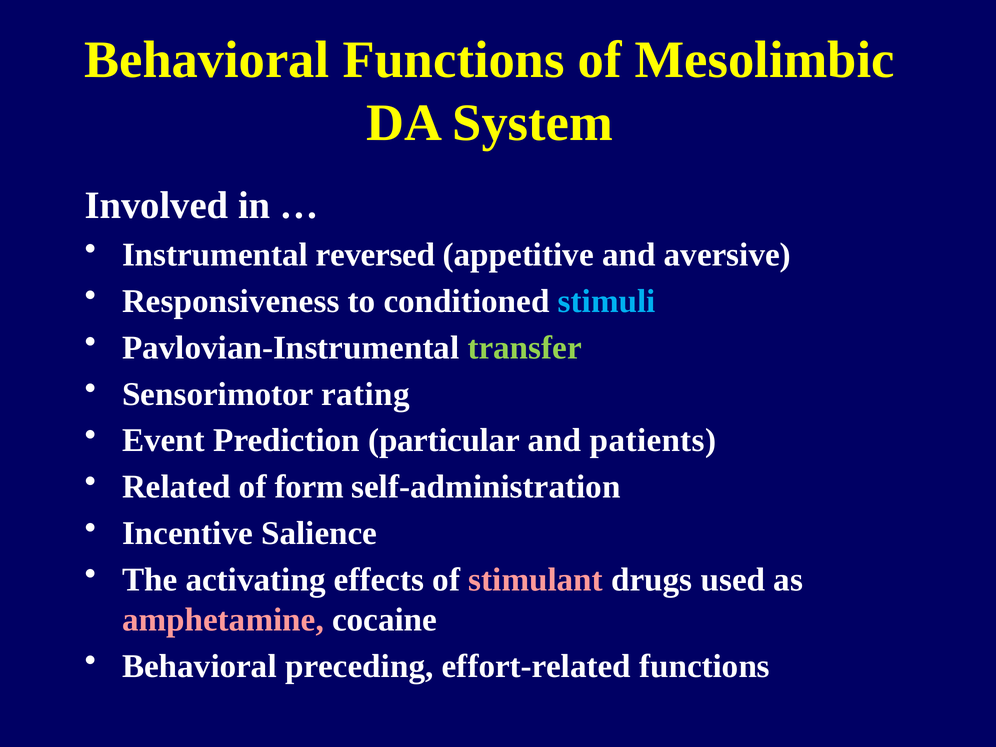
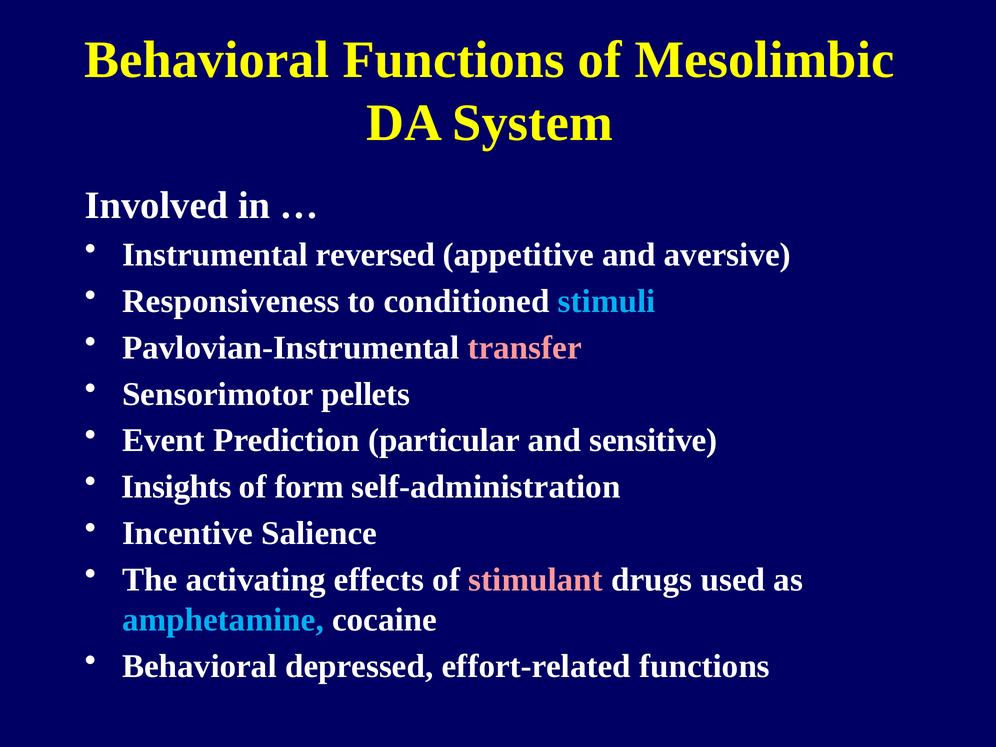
transfer colour: light green -> pink
rating: rating -> pellets
patients: patients -> sensitive
Related: Related -> Insights
amphetamine colour: pink -> light blue
preceding: preceding -> depressed
